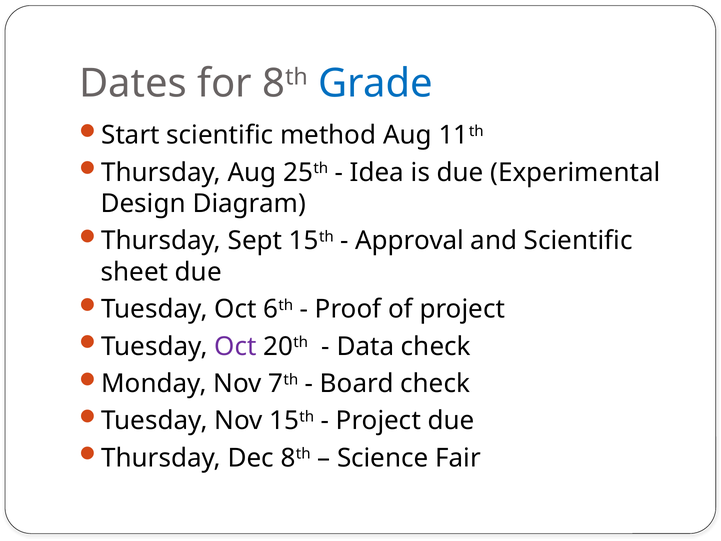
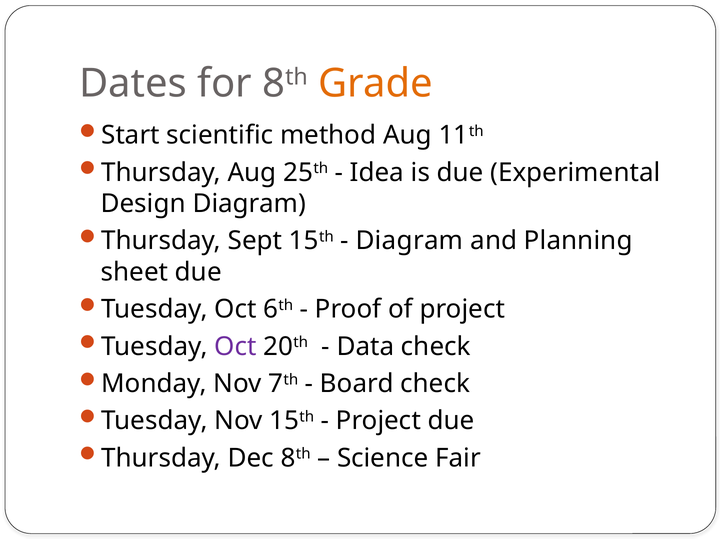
Grade colour: blue -> orange
Approval at (410, 241): Approval -> Diagram
and Scientific: Scientific -> Planning
